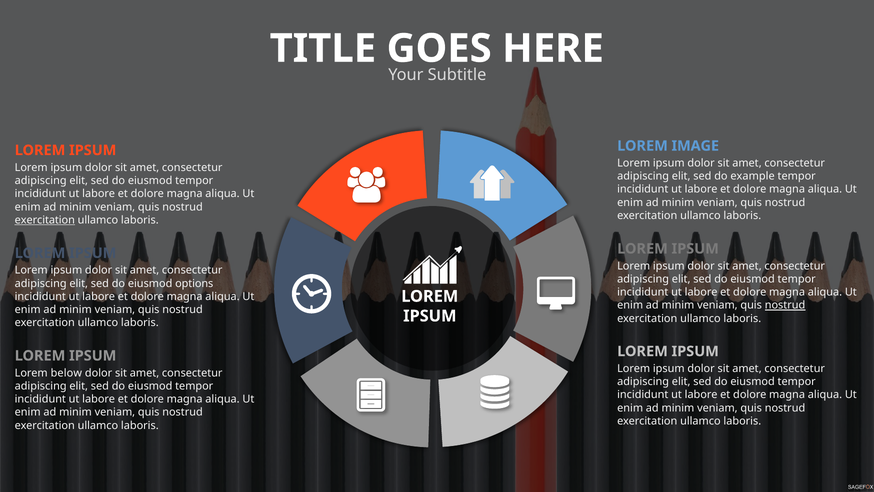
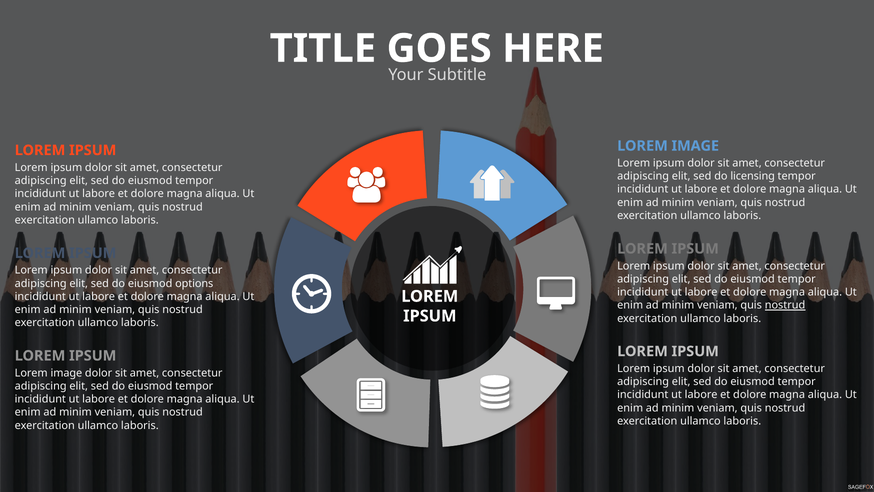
example: example -> licensing
exercitation at (45, 220) underline: present -> none
below at (66, 373): below -> image
